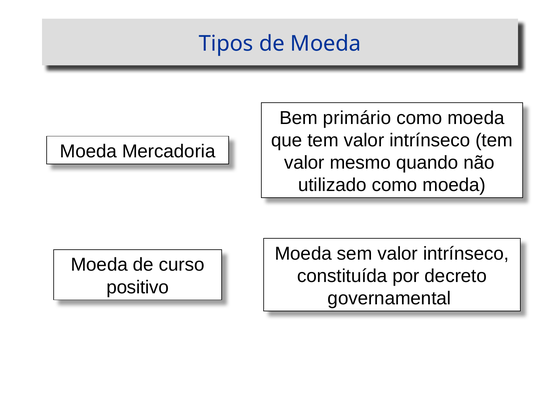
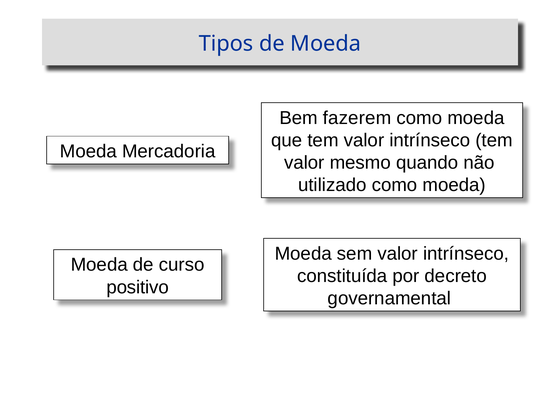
primário: primário -> fazerem
